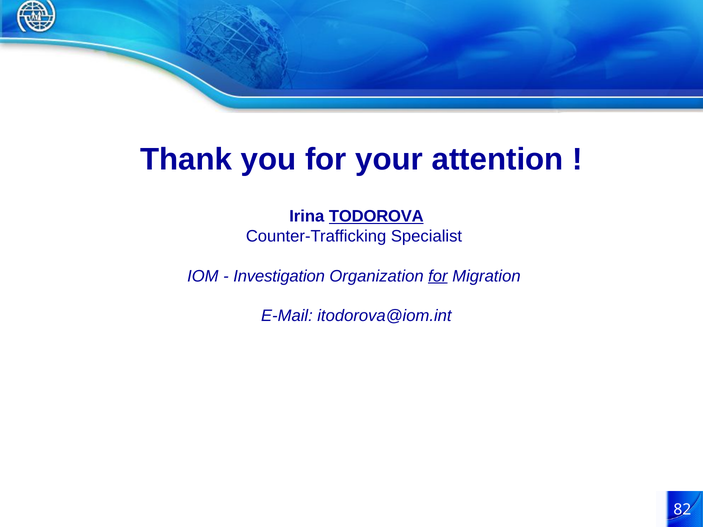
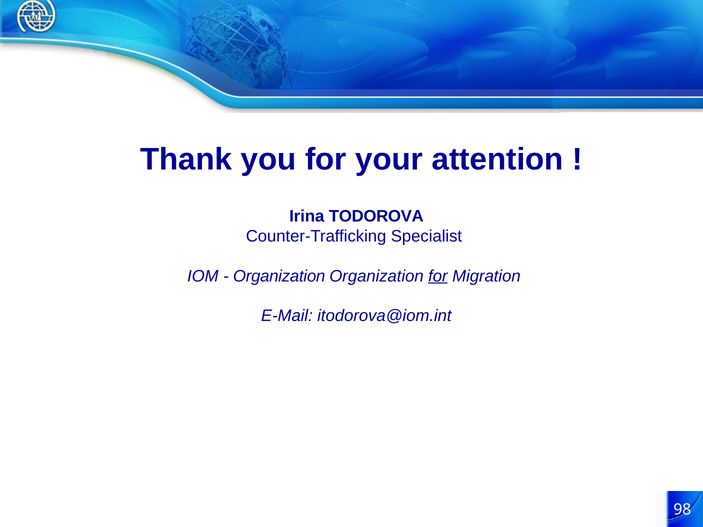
TODOROVA underline: present -> none
Investigation at (279, 276): Investigation -> Organization
82: 82 -> 98
